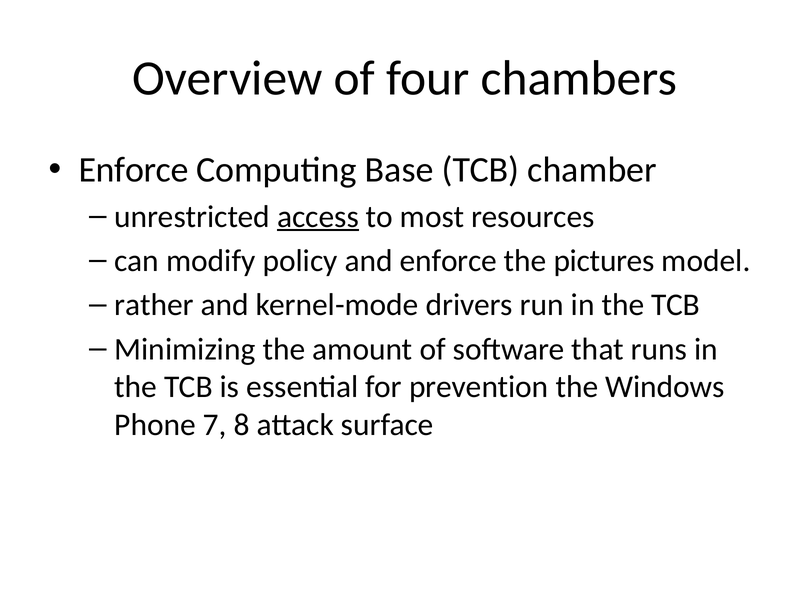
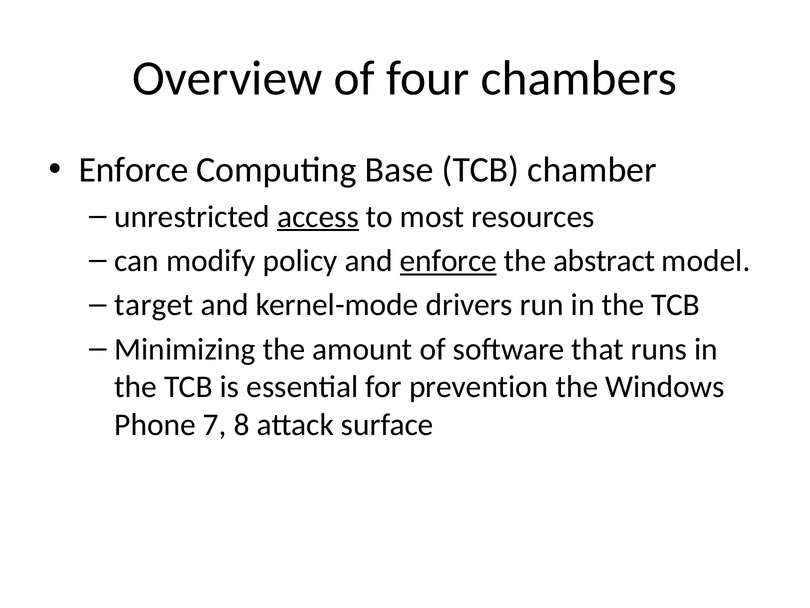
enforce at (448, 261) underline: none -> present
pictures: pictures -> abstract
rather: rather -> target
